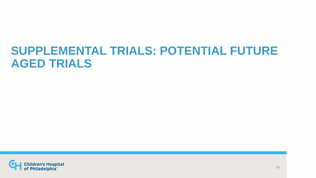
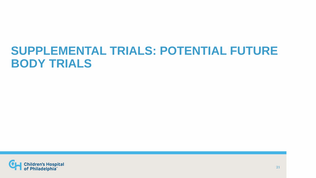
AGED: AGED -> BODY
